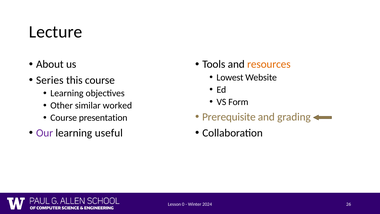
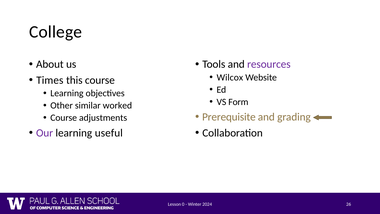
Lecture: Lecture -> College
resources colour: orange -> purple
Lowest: Lowest -> Wilcox
Series: Series -> Times
presentation: presentation -> adjustments
